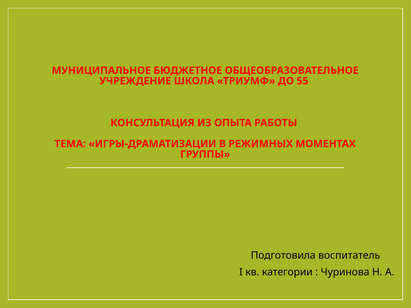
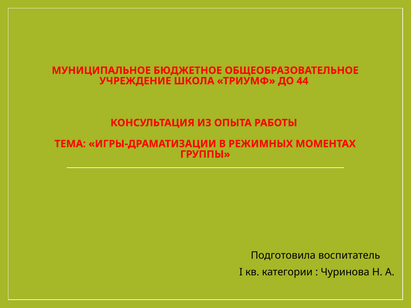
55: 55 -> 44
